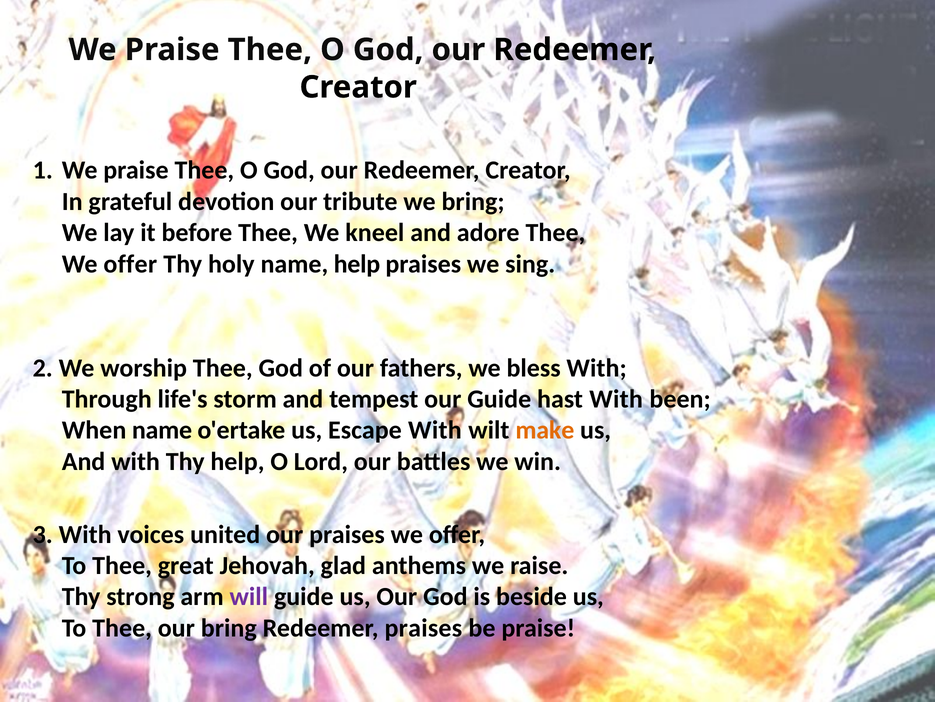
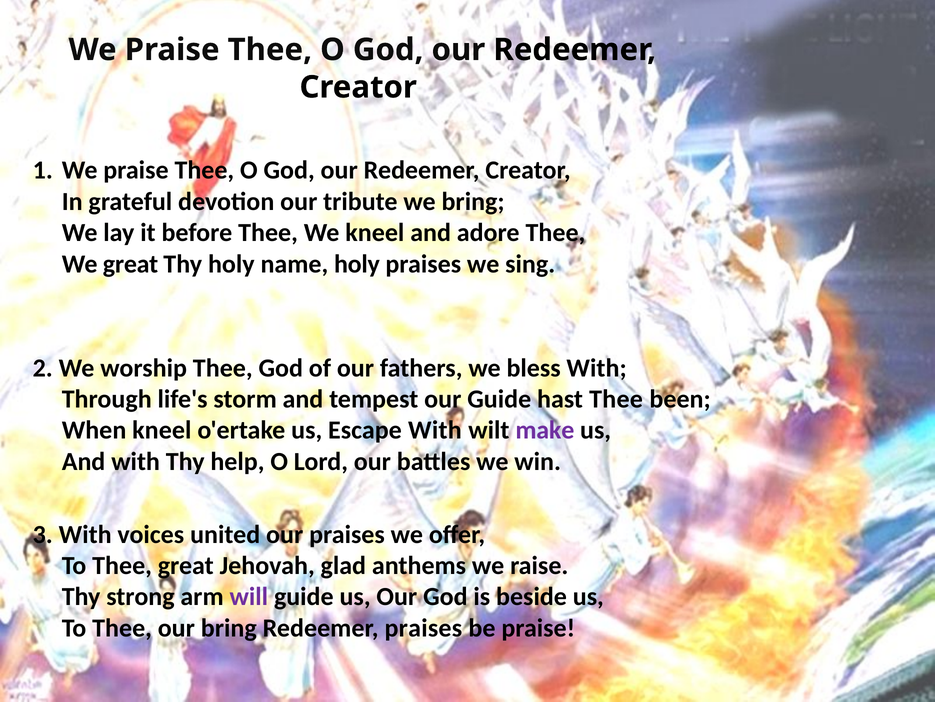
offer at (130, 264): offer -> great
name help: help -> holy
hast With: With -> Thee
When name: name -> kneel
make colour: orange -> purple
